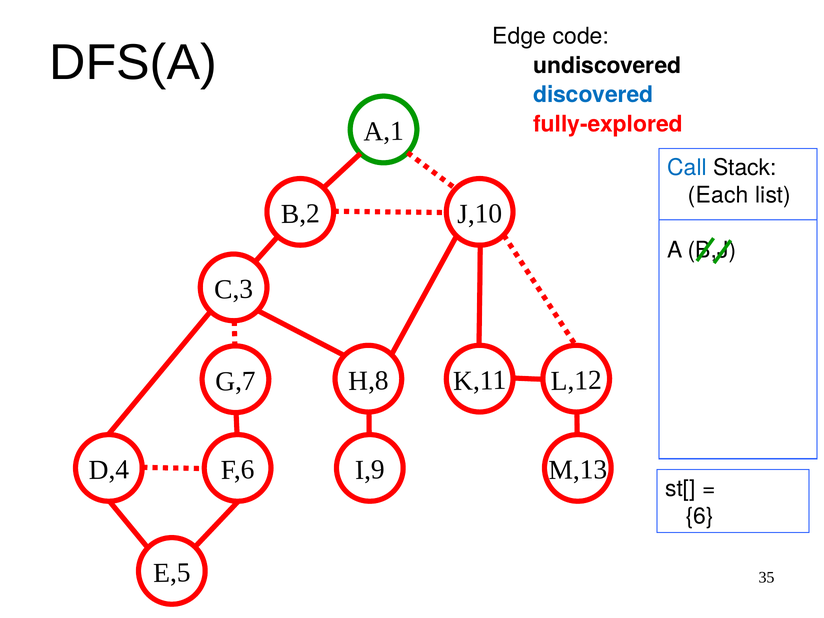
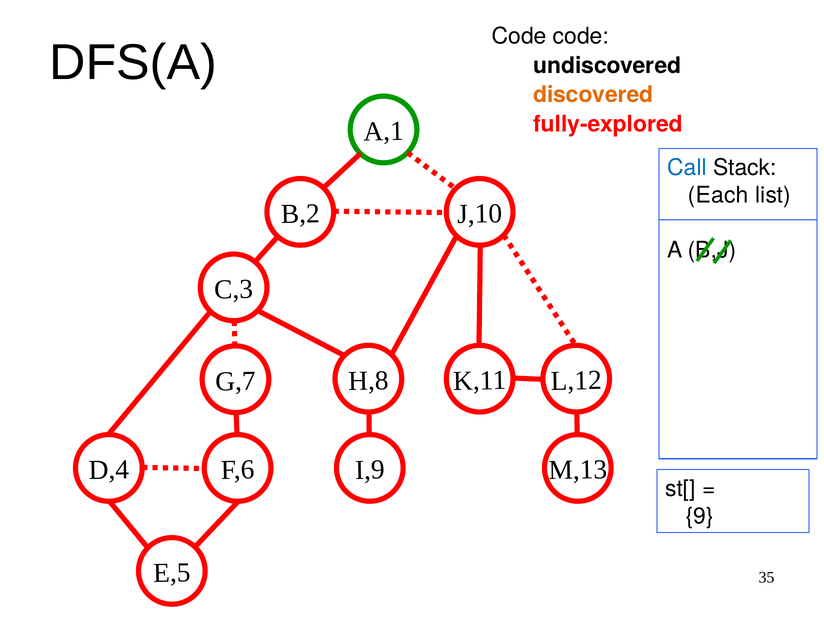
Edge at (519, 36): Edge -> Code
discovered colour: blue -> orange
6: 6 -> 9
